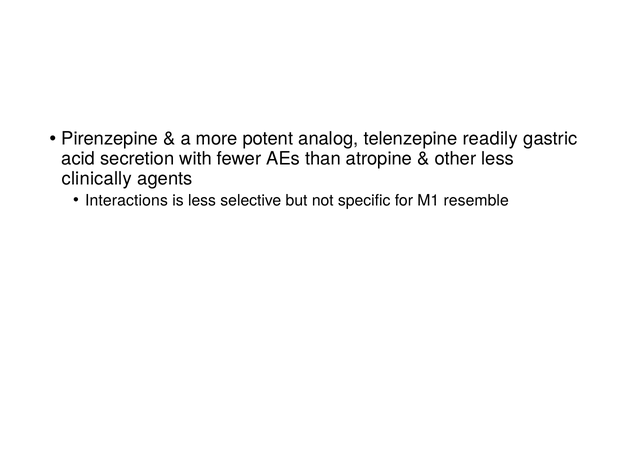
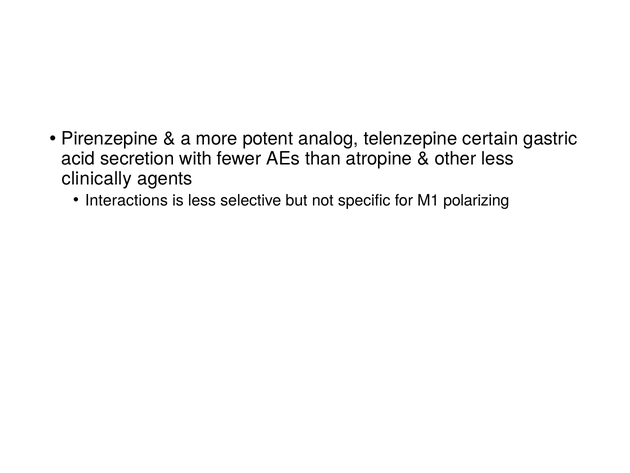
readily: readily -> certain
resemble: resemble -> polarizing
